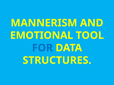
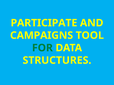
MANNERISM: MANNERISM -> PARTICIPATE
EMOTIONAL: EMOTIONAL -> CAMPAIGNS
FOR colour: blue -> green
